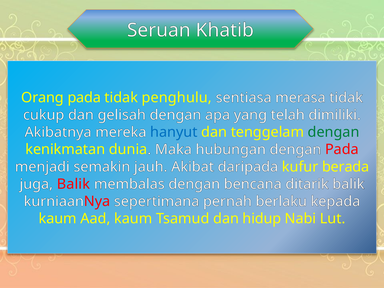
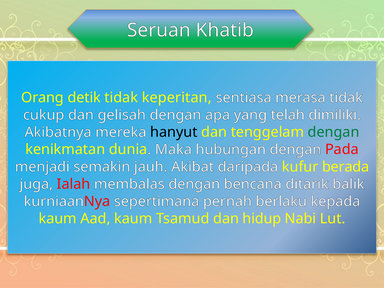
Orang pada: pada -> detik
penghulu: penghulu -> keperitan
hanyut colour: blue -> black
juga Balik: Balik -> Ialah
